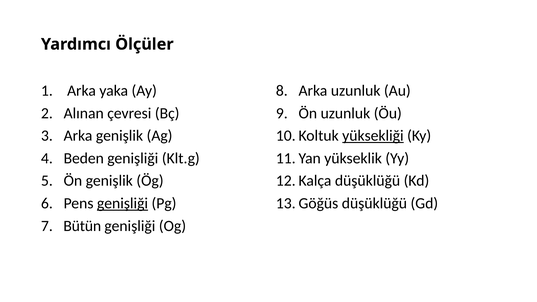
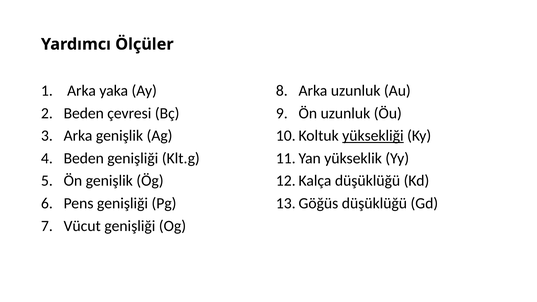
Alınan at (84, 113): Alınan -> Beden
genişliği at (123, 203) underline: present -> none
Bütün: Bütün -> Vücut
